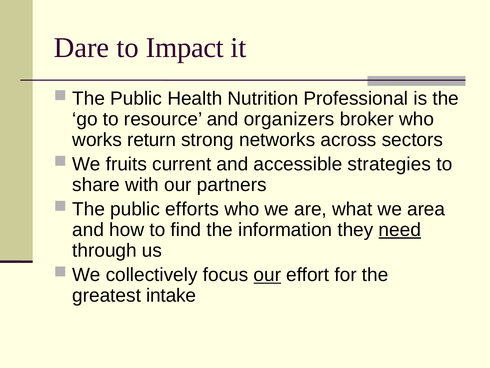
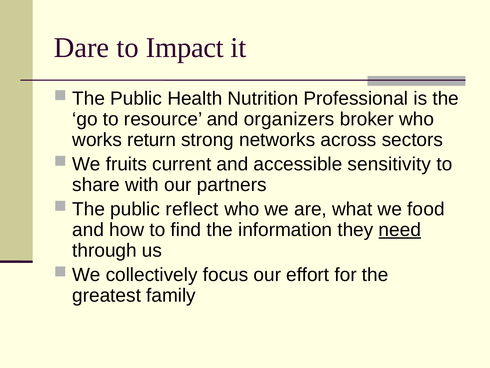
strategies: strategies -> sensitivity
efforts: efforts -> reflect
area: area -> food
our at (267, 275) underline: present -> none
intake: intake -> family
